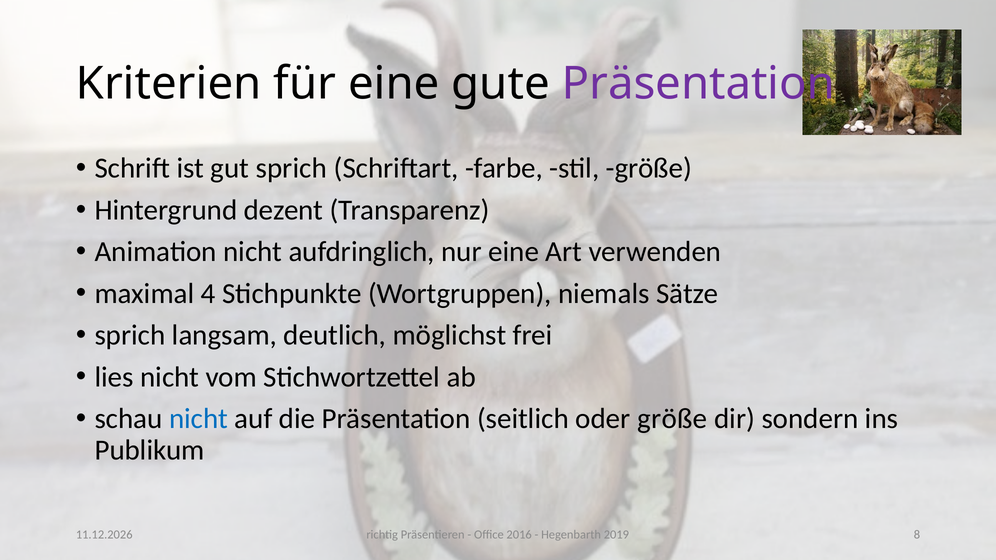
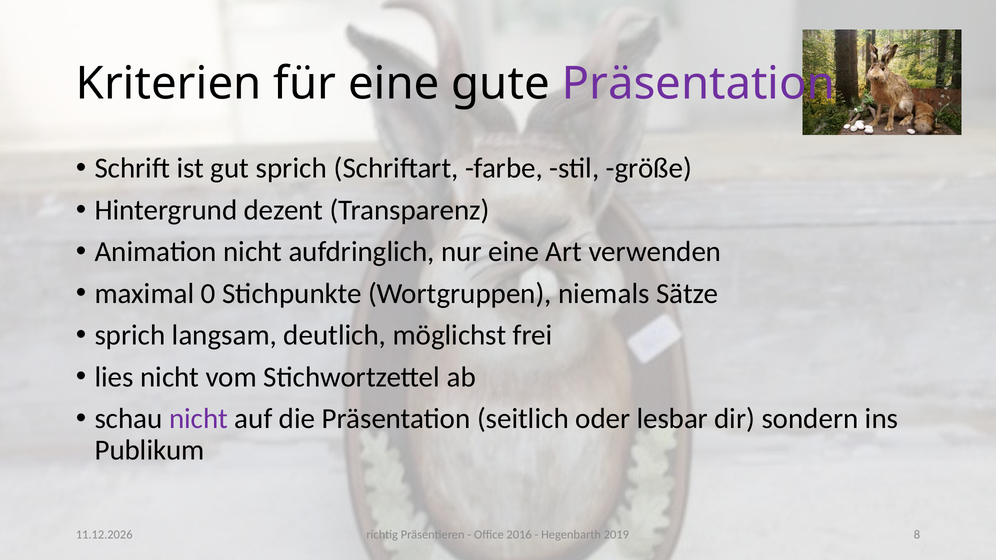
4: 4 -> 0
nicht at (198, 419) colour: blue -> purple
oder größe: größe -> lesbar
